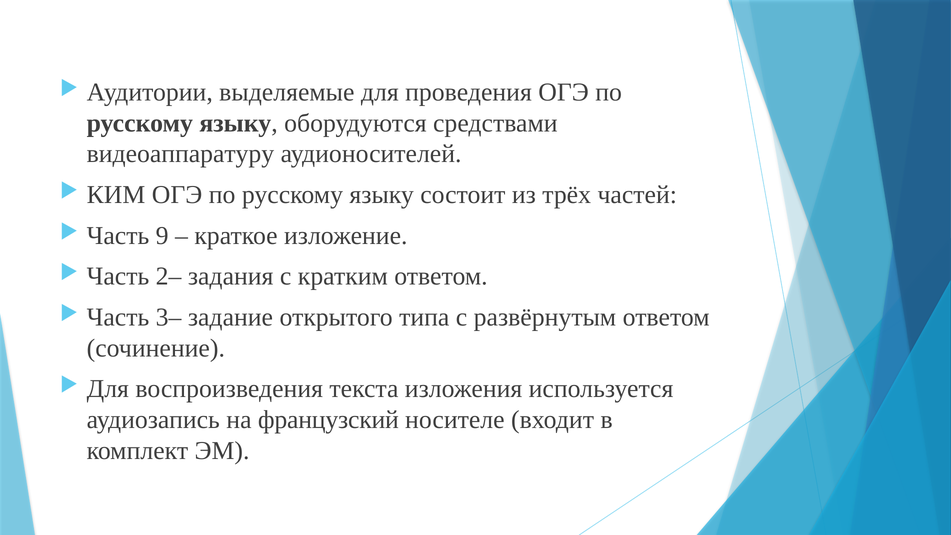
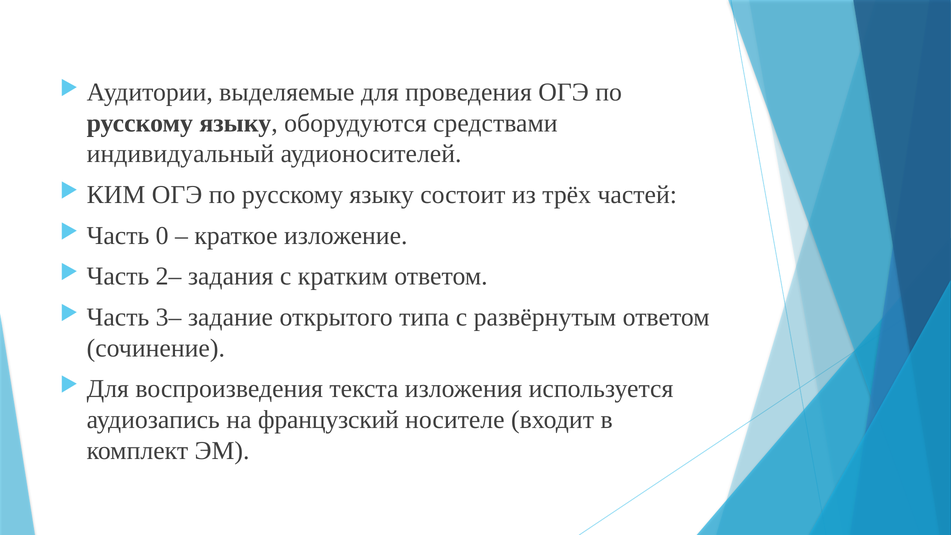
видеоаппаратуру: видеоаппаратуру -> индивидуальный
9: 9 -> 0
